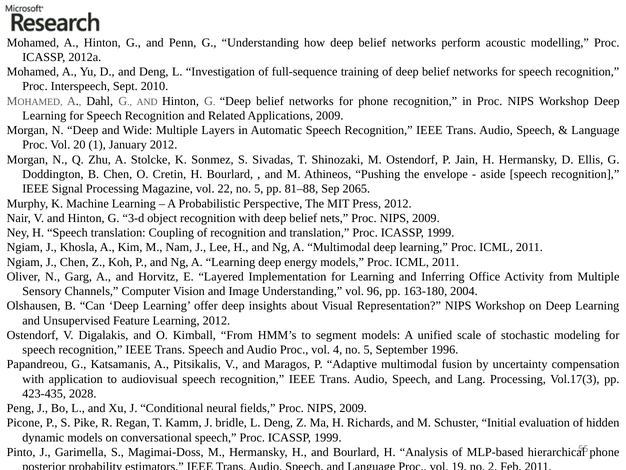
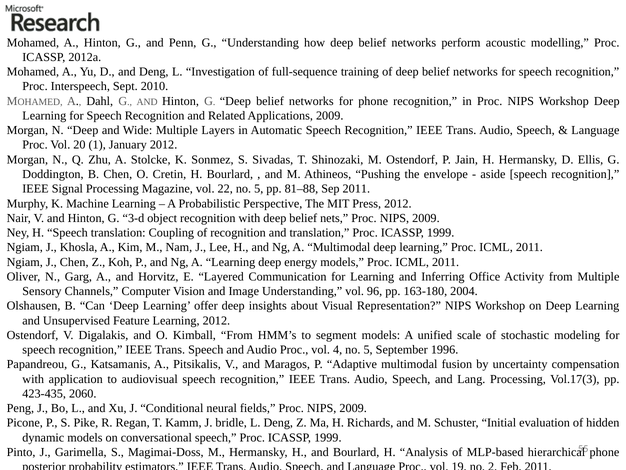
Sep 2065: 2065 -> 2011
Implementation: Implementation -> Communication
2028: 2028 -> 2060
